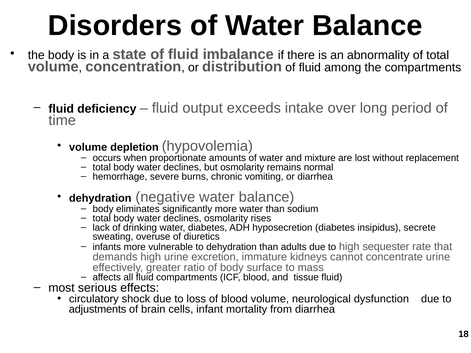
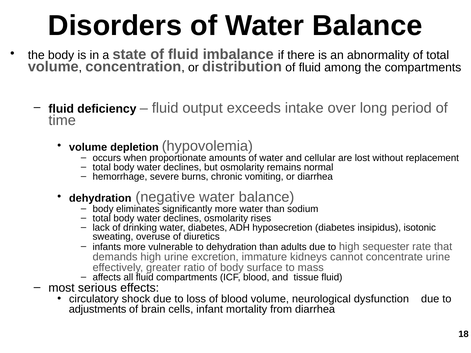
mixture: mixture -> cellular
secrete: secrete -> isotonic
